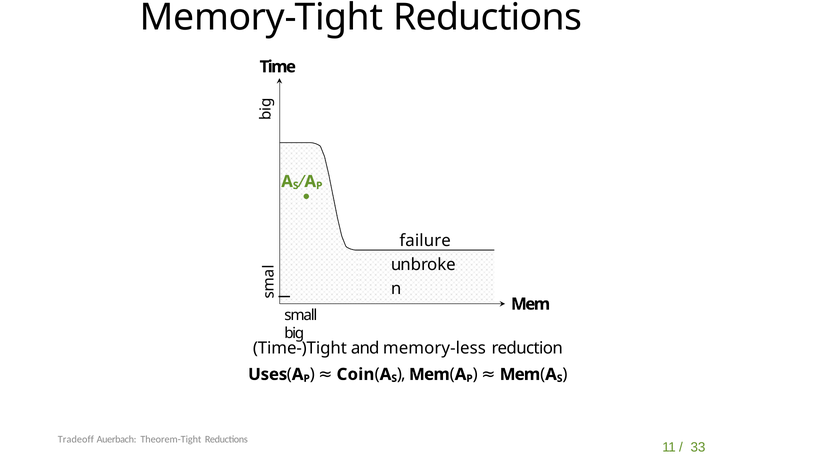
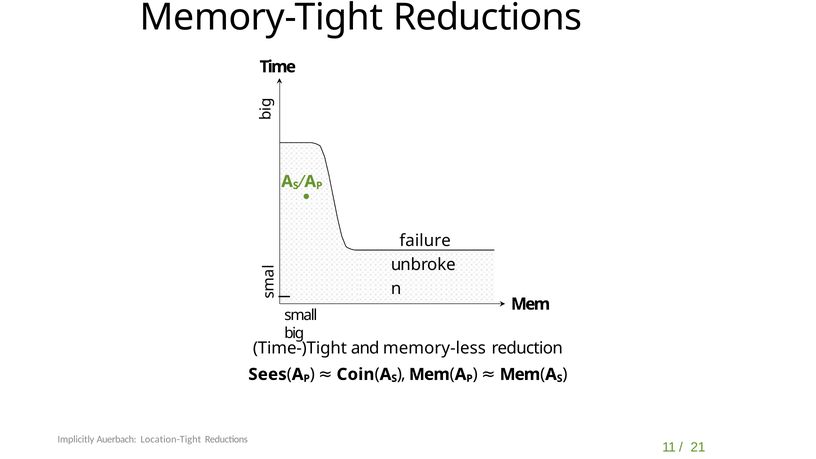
Uses: Uses -> Sees
Tradeoff: Tradeoff -> Implicitly
Theorem-Tight: Theorem-Tight -> Location-Tight
33: 33 -> 21
